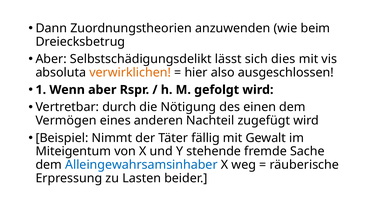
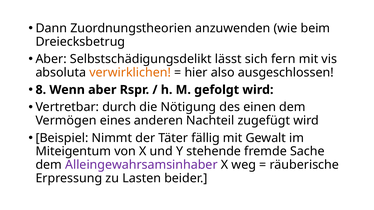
dies: dies -> fern
1: 1 -> 8
Alleingewahrsamsinhaber colour: blue -> purple
